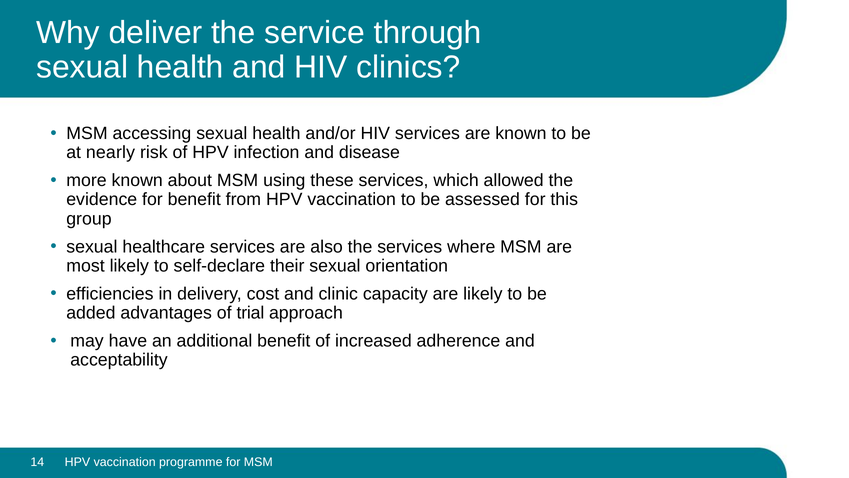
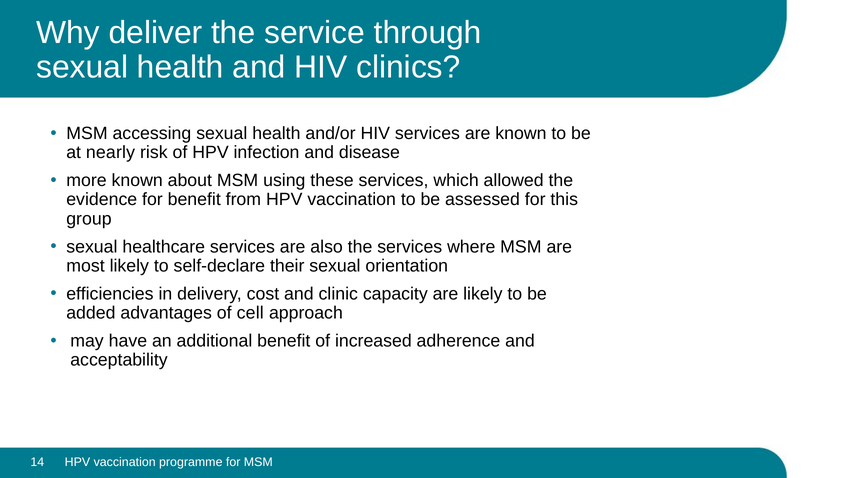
trial: trial -> cell
